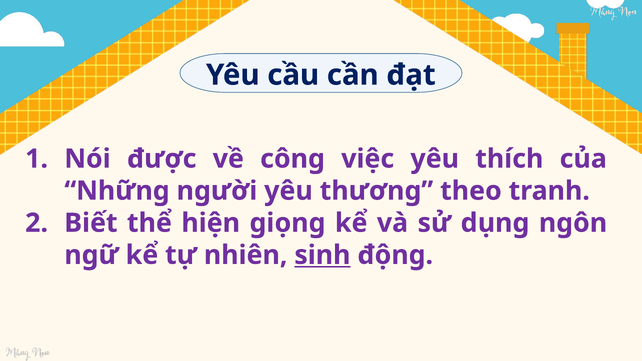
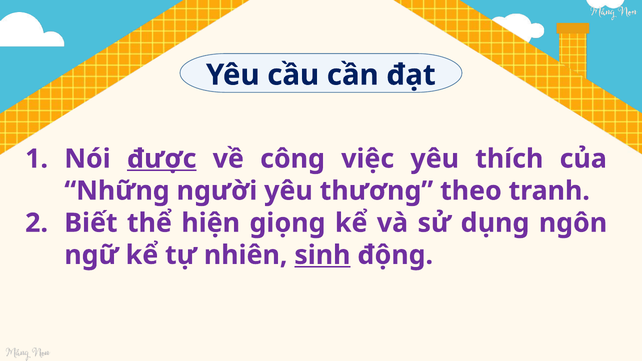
được underline: none -> present
